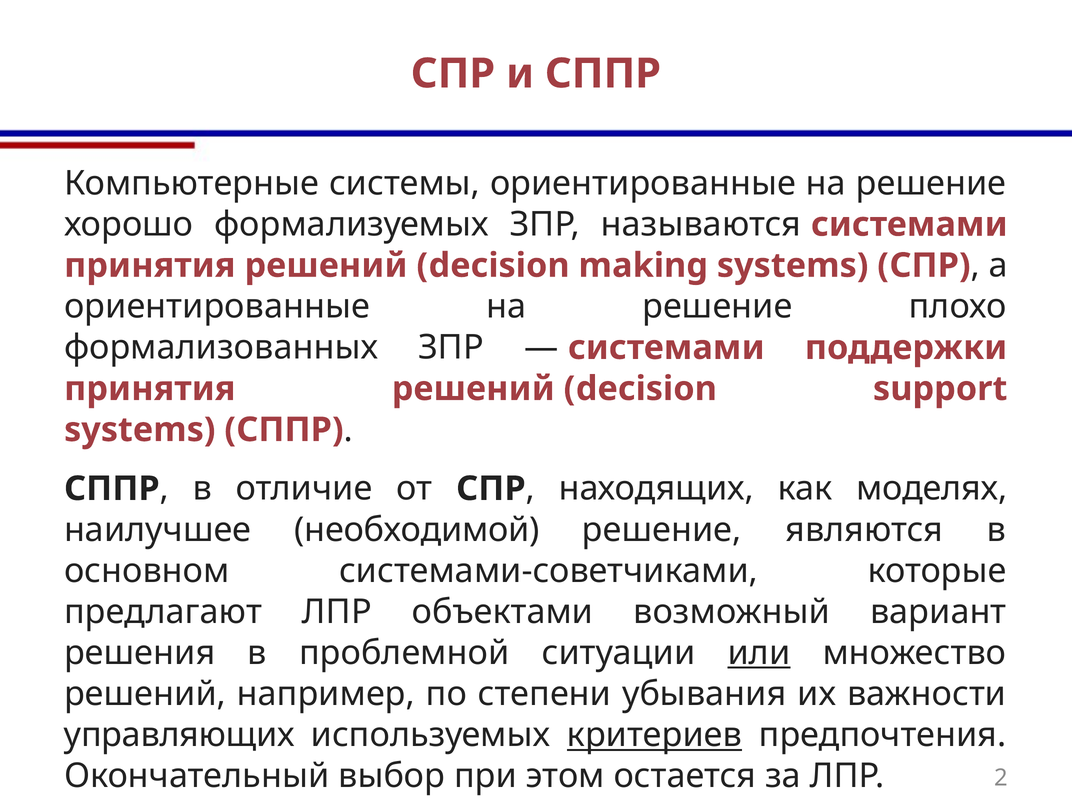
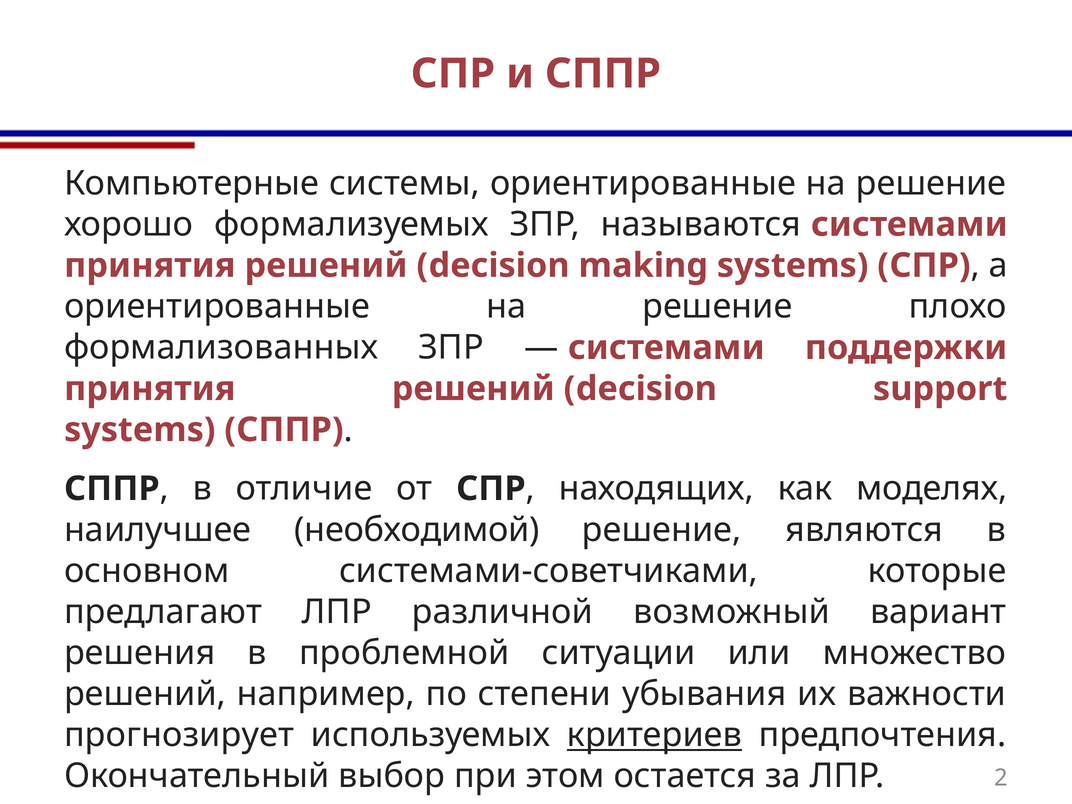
объектами: объектами -> различной
или underline: present -> none
управляющих: управляющих -> прогнозирует
